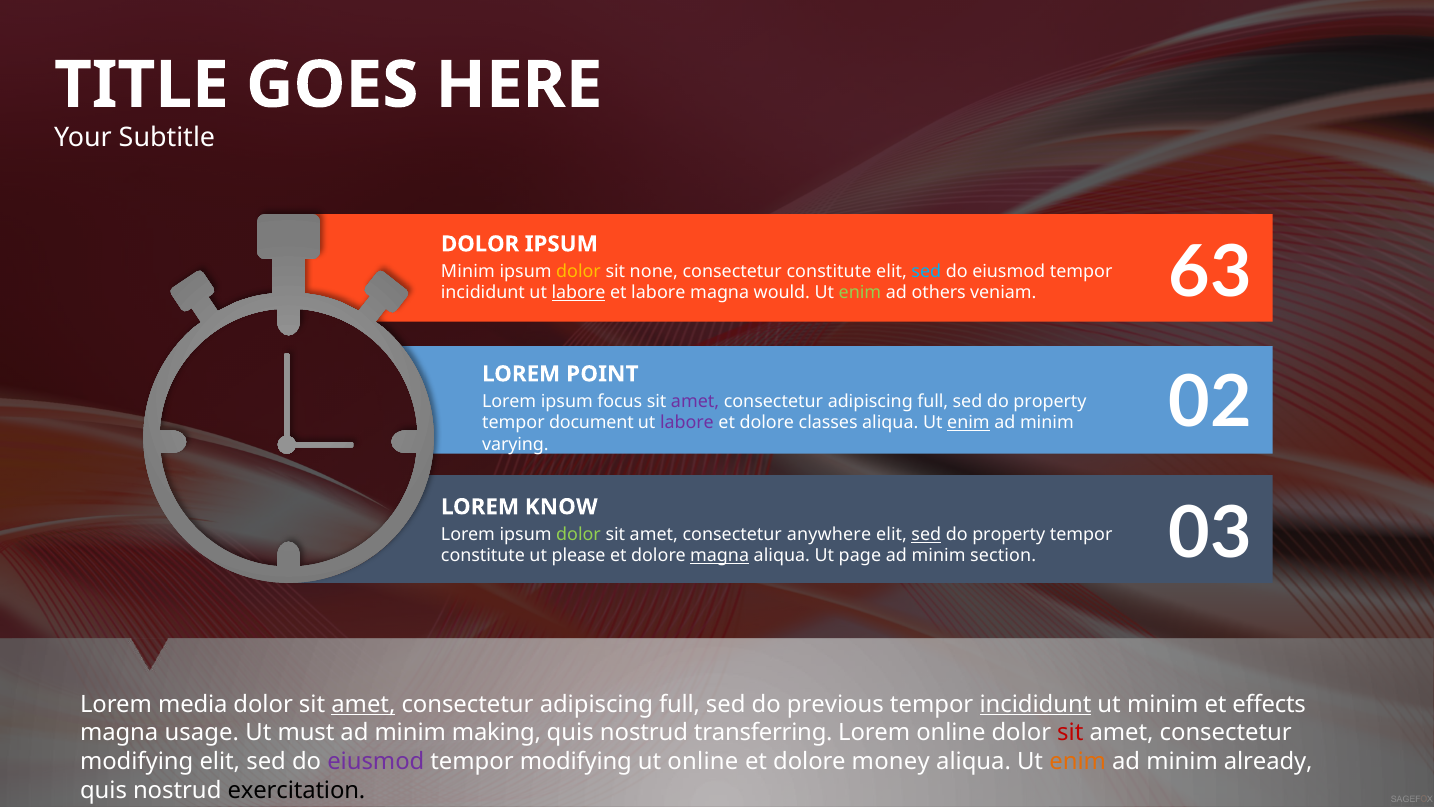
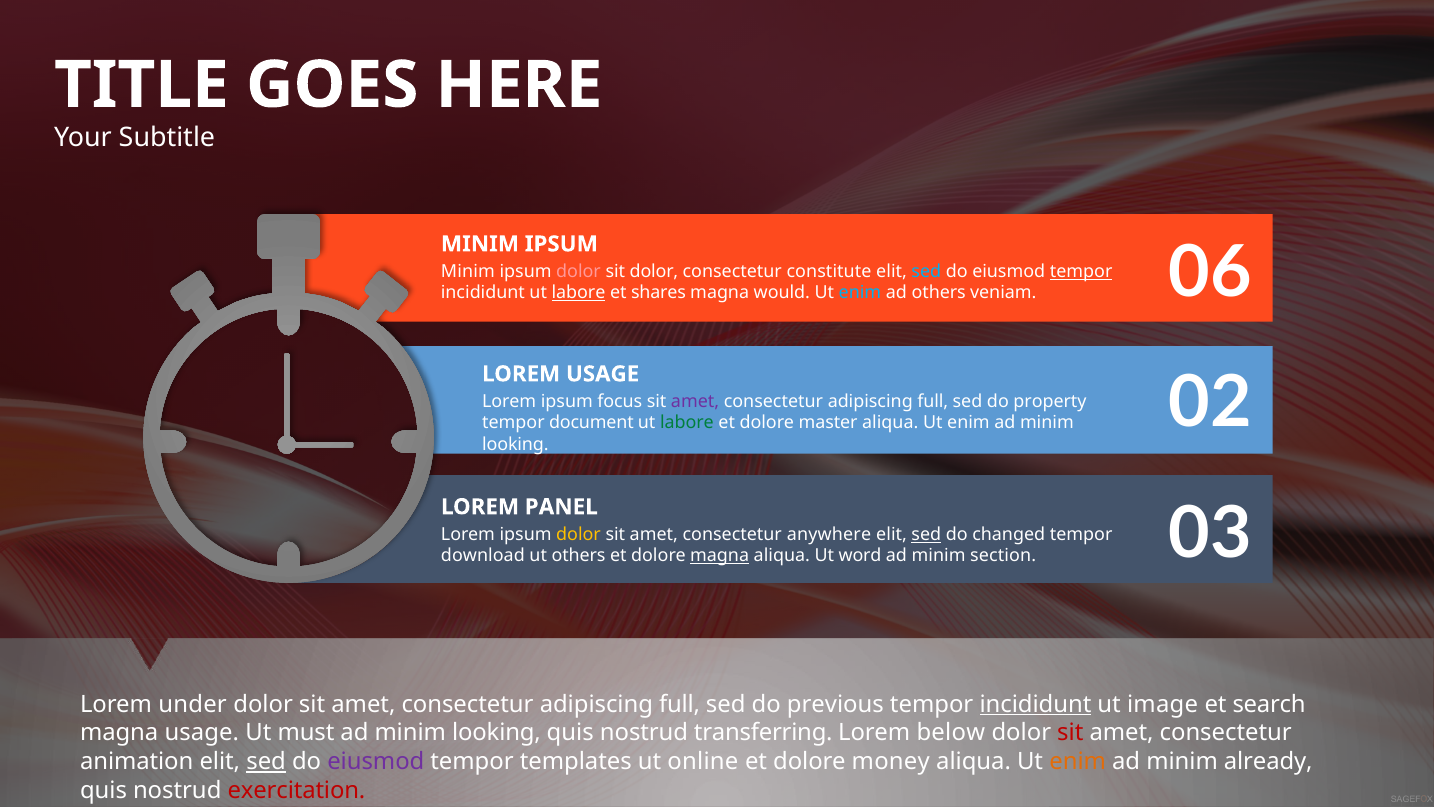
DOLOR at (480, 244): DOLOR -> MINIM
dolor at (579, 271) colour: yellow -> pink
sit none: none -> dolor
tempor at (1081, 271) underline: none -> present
et labore: labore -> shares
enim at (860, 293) colour: light green -> light blue
63: 63 -> 06
LOREM POINT: POINT -> USAGE
labore at (687, 423) colour: purple -> green
classes: classes -> master
enim at (968, 423) underline: present -> none
varying at (515, 444): varying -> looking
KNOW: KNOW -> PANEL
dolor at (579, 534) colour: light green -> yellow
property at (1009, 534): property -> changed
constitute at (483, 556): constitute -> download
ut please: please -> others
page: page -> word
media: media -> under
amet at (363, 704) underline: present -> none
ut minim: minim -> image
effects: effects -> search
making at (496, 733): making -> looking
Lorem online: online -> below
modifying at (137, 761): modifying -> animation
sed at (266, 761) underline: none -> present
tempor modifying: modifying -> templates
exercitation colour: black -> red
